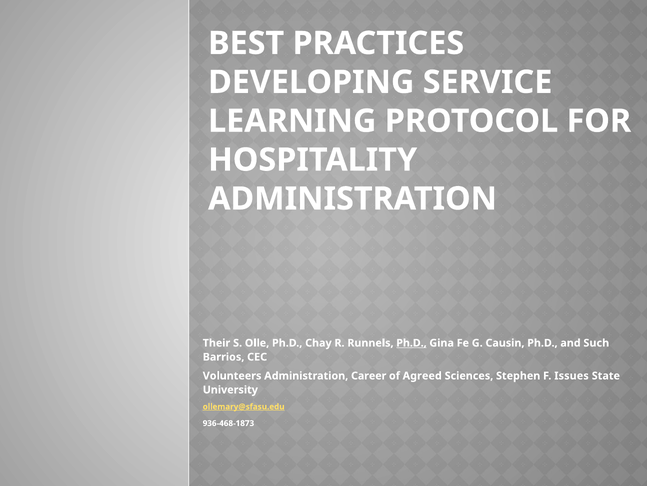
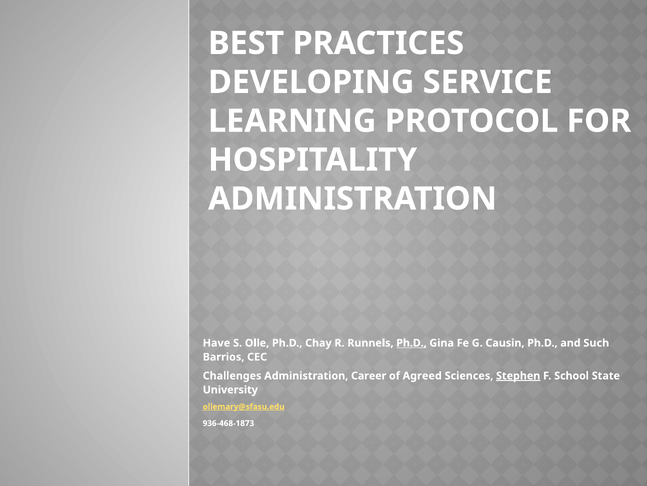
Their: Their -> Have
Volunteers: Volunteers -> Challenges
Stephen underline: none -> present
Issues: Issues -> School
